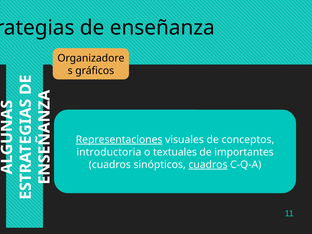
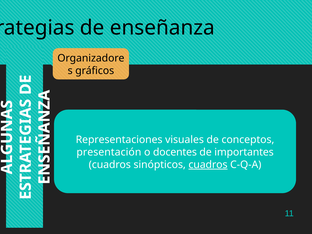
Representaciones underline: present -> none
introductoria: introductoria -> presentación
textuales: textuales -> docentes
